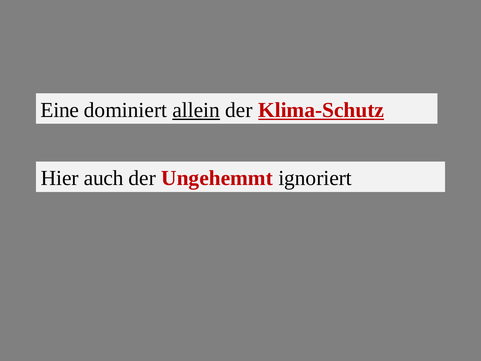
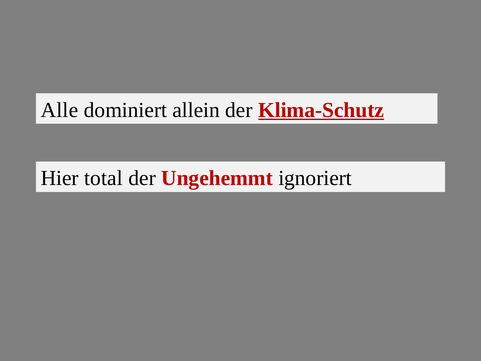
Eine: Eine -> Alle
allein underline: present -> none
auch: auch -> total
